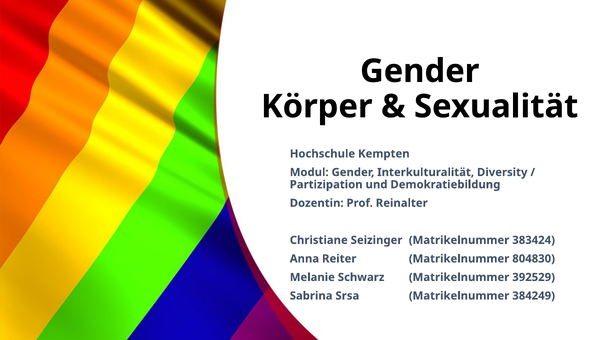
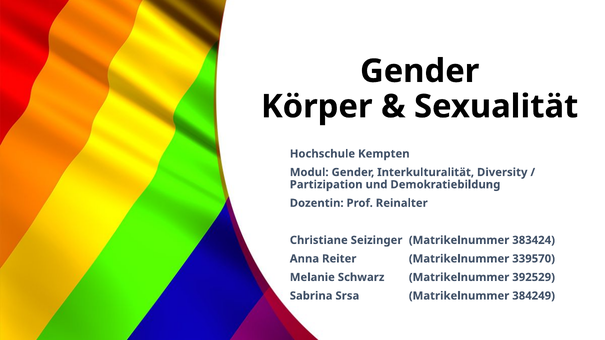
804830: 804830 -> 339570
